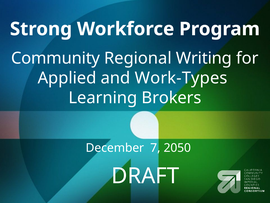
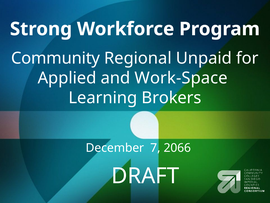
Writing: Writing -> Unpaid
Work-Types: Work-Types -> Work-Space
2050: 2050 -> 2066
